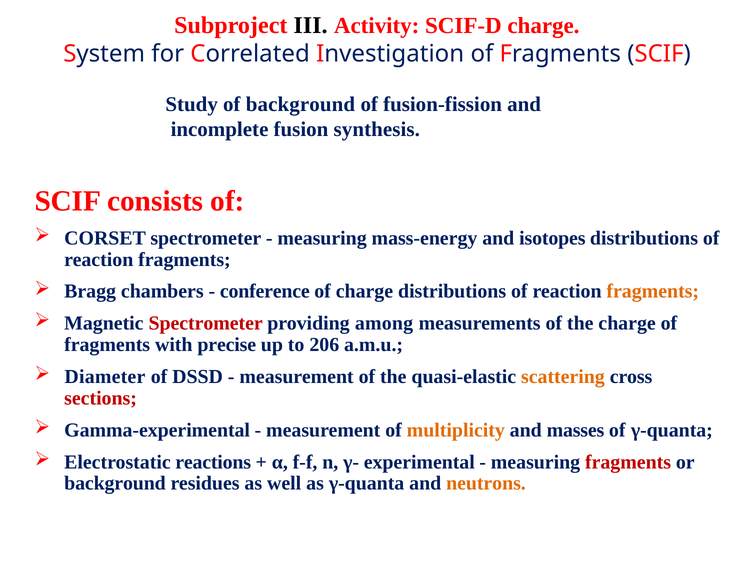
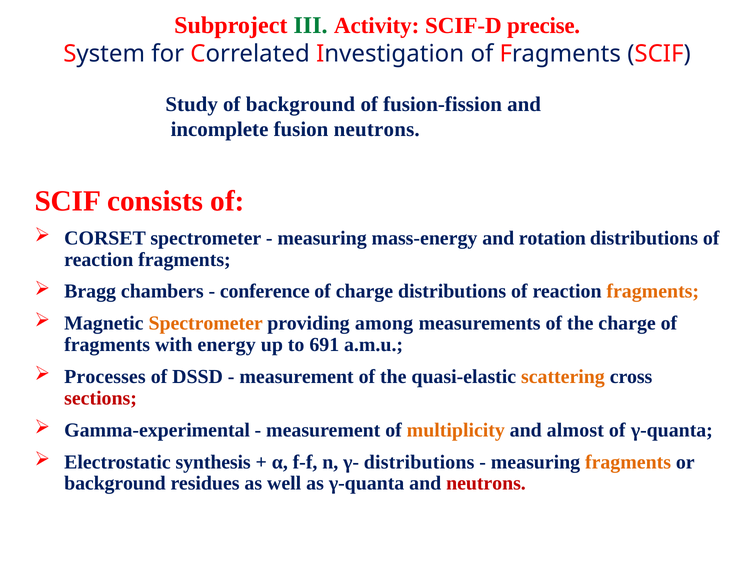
III colour: black -> green
SCIF-D charge: charge -> precise
fusion synthesis: synthesis -> neutrons
isotopes: isotopes -> rotation
Spectrometer at (206, 324) colour: red -> orange
precise: precise -> energy
206: 206 -> 691
Diameter: Diameter -> Processes
masses: masses -> almost
reactions: reactions -> synthesis
γ- experimental: experimental -> distributions
fragments at (628, 462) colour: red -> orange
neutrons at (486, 484) colour: orange -> red
